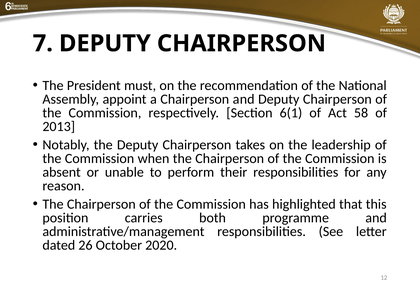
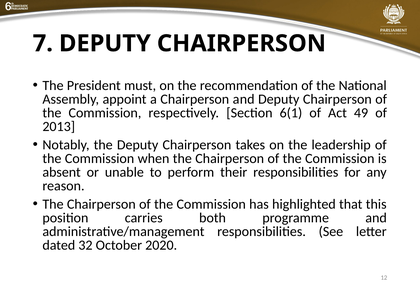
58: 58 -> 49
26: 26 -> 32
